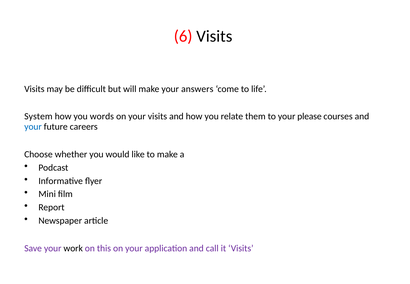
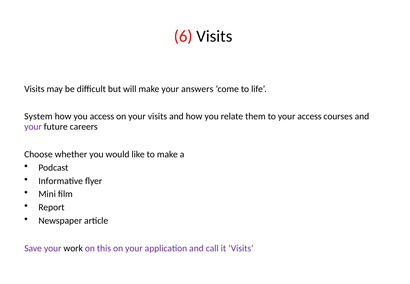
you words: words -> access
your please: please -> access
your at (33, 127) colour: blue -> purple
